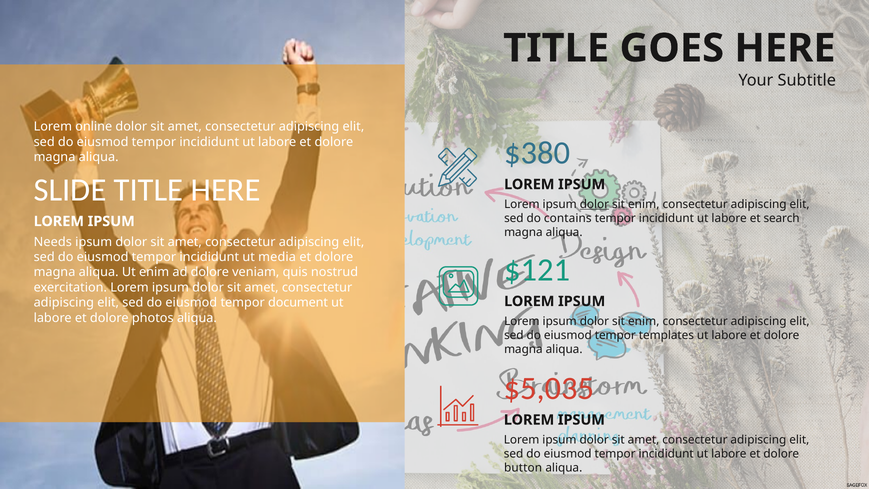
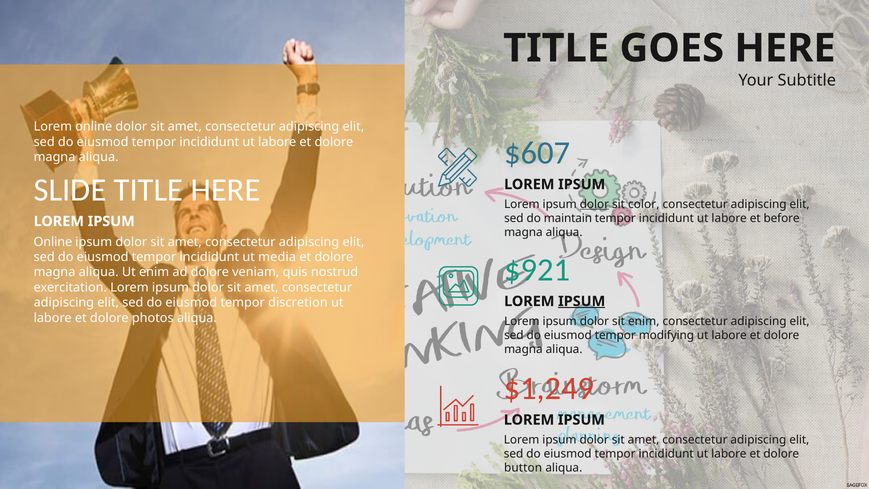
$380: $380 -> $607
enim at (644, 204): enim -> color
contains: contains -> maintain
search: search -> before
Needs at (53, 242): Needs -> Online
$121: $121 -> $921
IPSUM at (582, 301) underline: none -> present
document: document -> discretion
templates: templates -> modifying
$5,035: $5,035 -> $1,249
